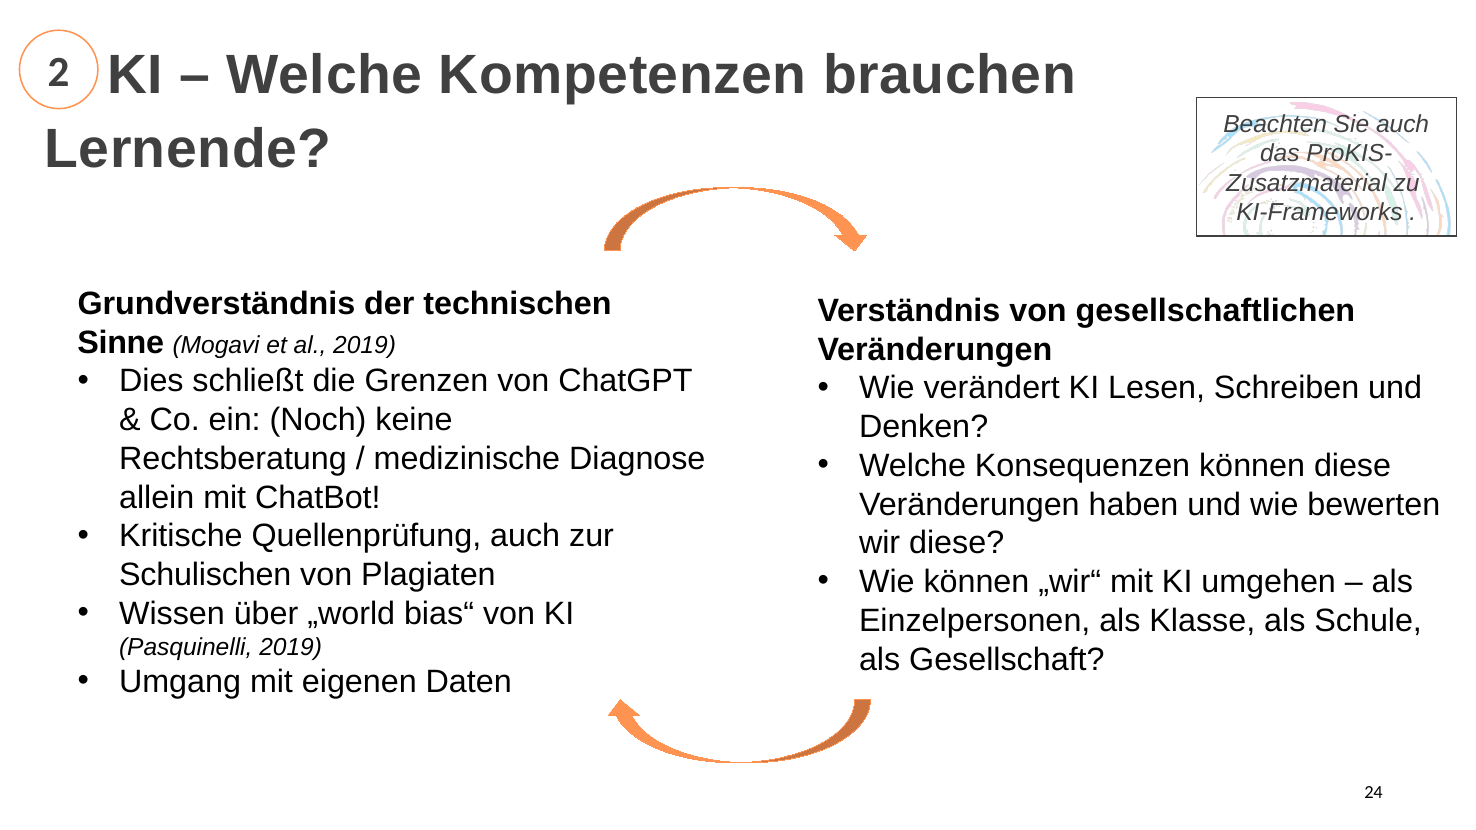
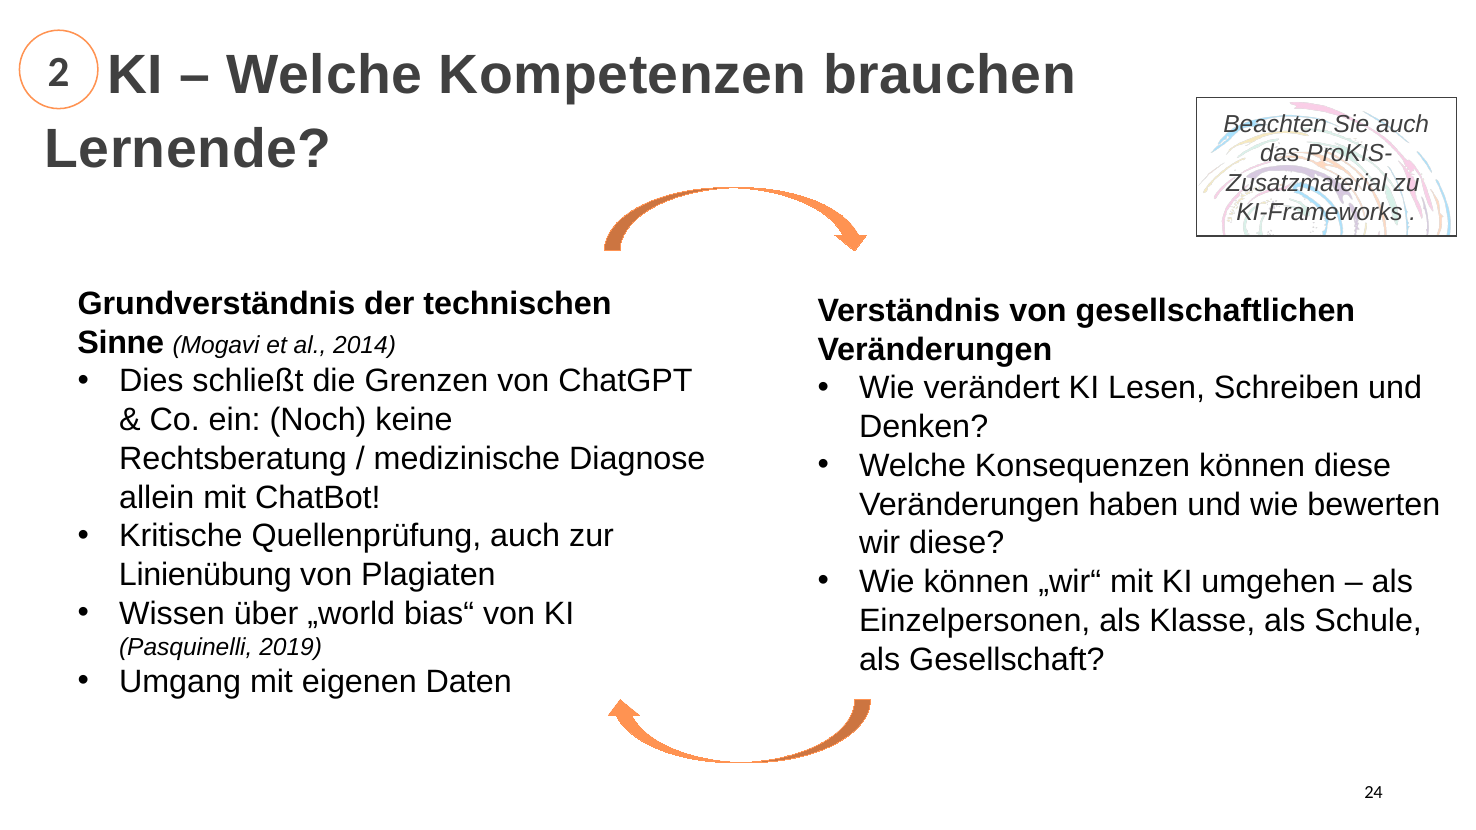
al 2019: 2019 -> 2014
Schulischen: Schulischen -> Linienübung
